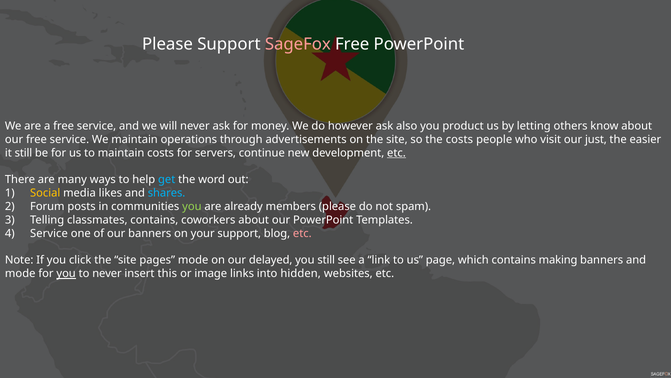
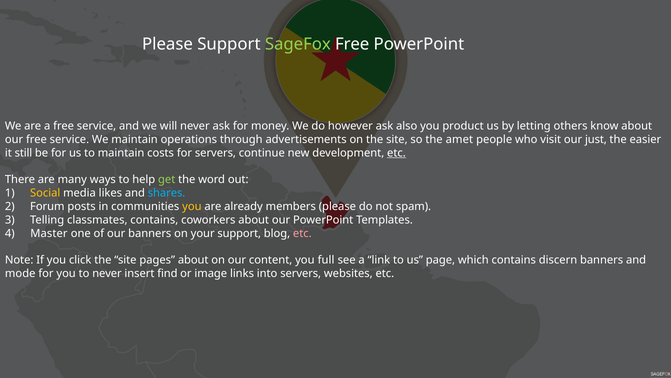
SageFox colour: pink -> light green
the costs: costs -> amet
get colour: light blue -> light green
you at (192, 206) colour: light green -> yellow
Service at (49, 233): Service -> Master
pages mode: mode -> about
delayed: delayed -> content
you still: still -> full
making: making -> discern
you at (66, 273) underline: present -> none
this: this -> find
into hidden: hidden -> servers
